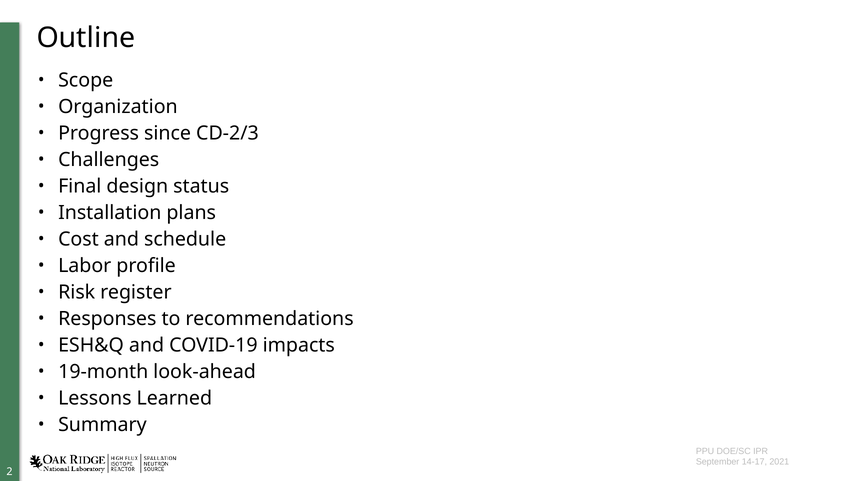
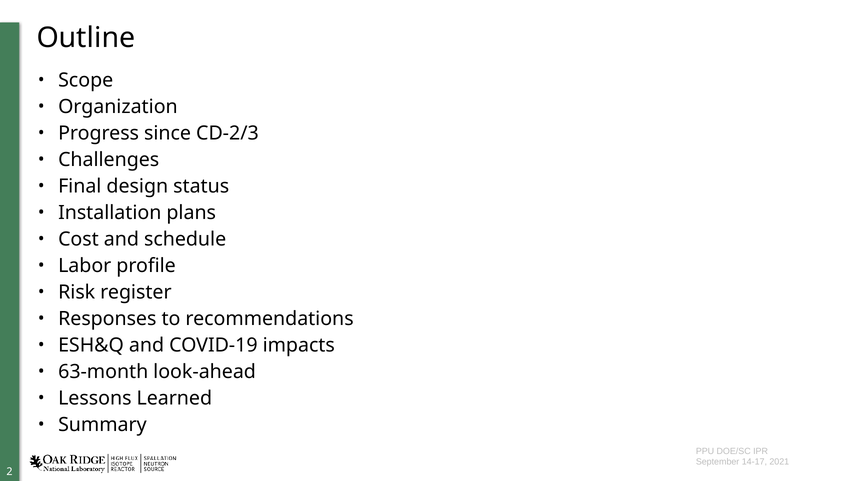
19-month: 19-month -> 63-month
